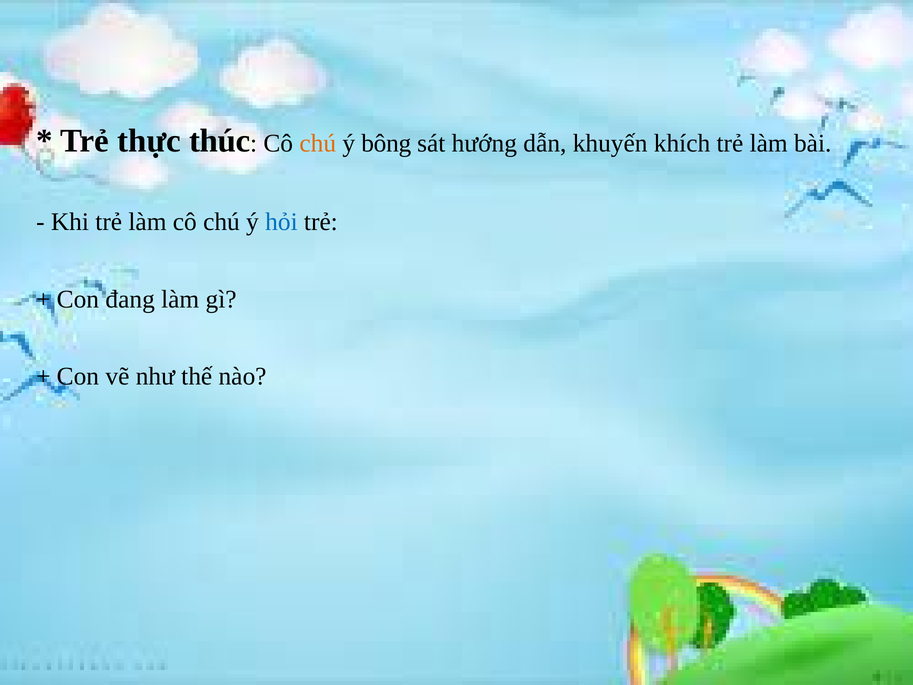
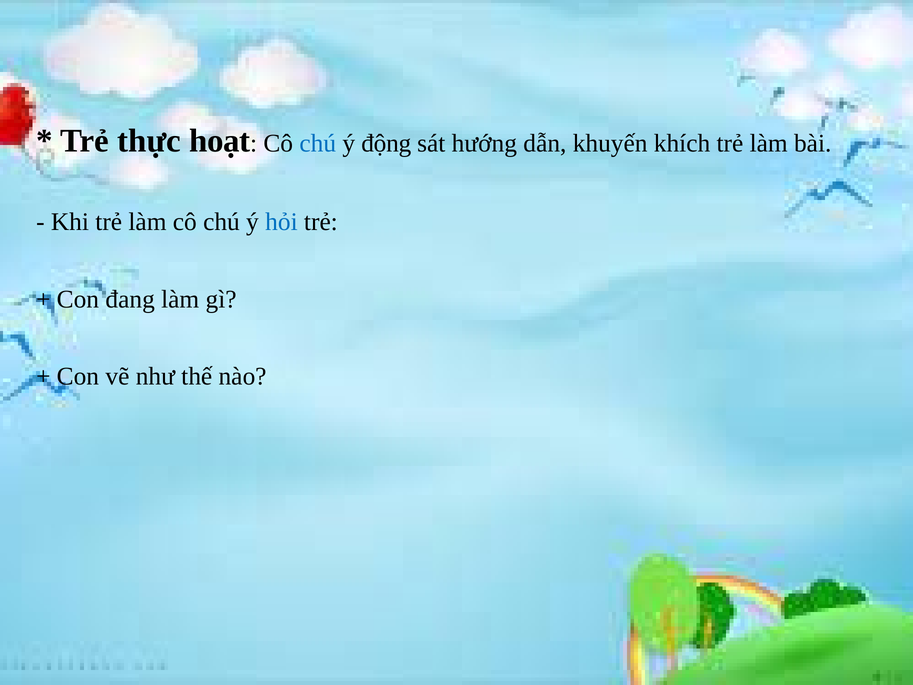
thúc: thúc -> hoạt
chú at (318, 143) colour: orange -> blue
bông: bông -> động
